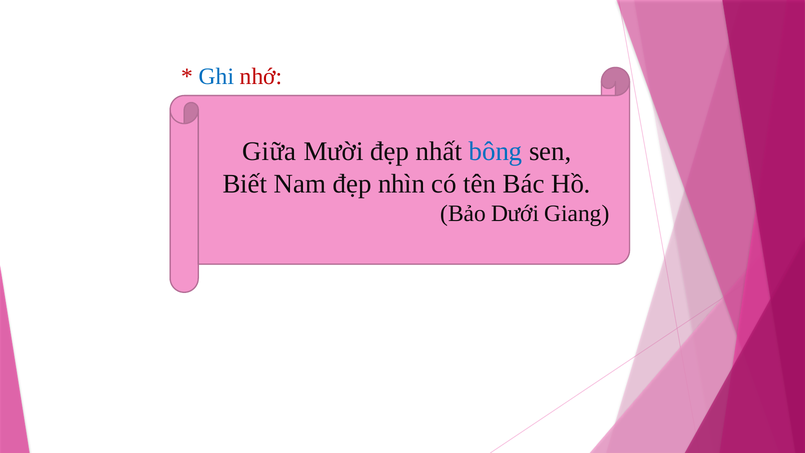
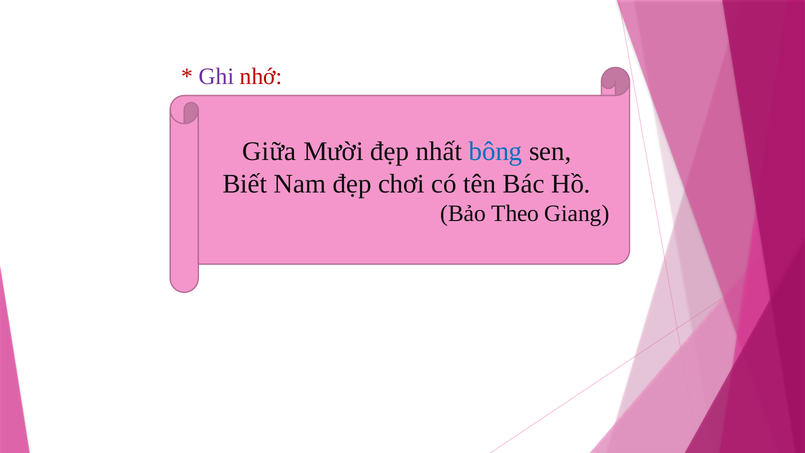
Ghi colour: blue -> purple
nhìn: nhìn -> chơi
Dưới: Dưới -> Theo
